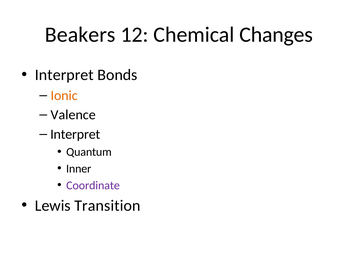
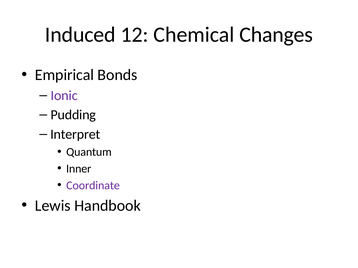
Beakers: Beakers -> Induced
Interpret at (64, 75): Interpret -> Empirical
Ionic colour: orange -> purple
Valence: Valence -> Pudding
Transition: Transition -> Handbook
